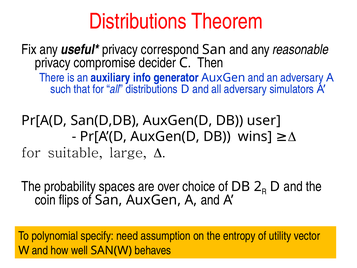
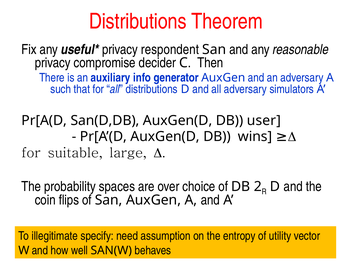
correspond: correspond -> respondent
polynomial: polynomial -> illegitimate
